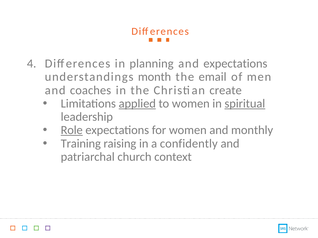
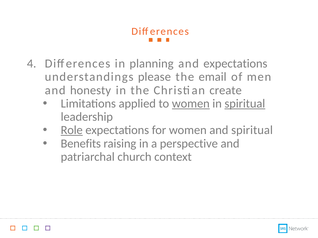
month: month -> please
coaches: coaches -> honesty
applied underline: present -> none
women at (191, 104) underline: none -> present
and monthly: monthly -> spiritual
Training: Training -> Benefits
confidently: confidently -> perspective
